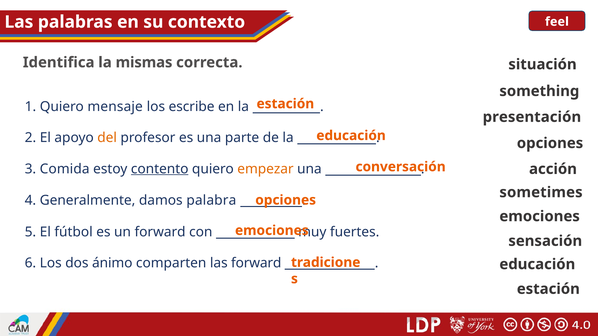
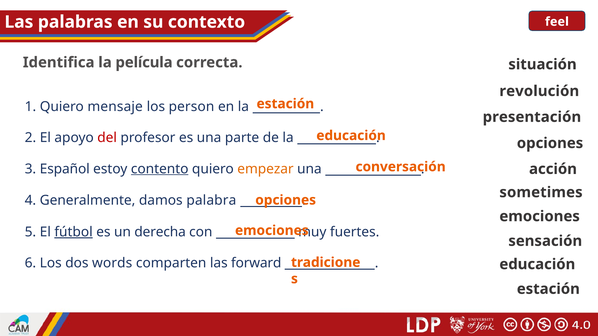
mismas: mismas -> película
something: something -> revolución
escribe: escribe -> person
del colour: orange -> red
Comida: Comida -> Español
fútbol underline: none -> present
un forward: forward -> derecha
ánimo: ánimo -> words
